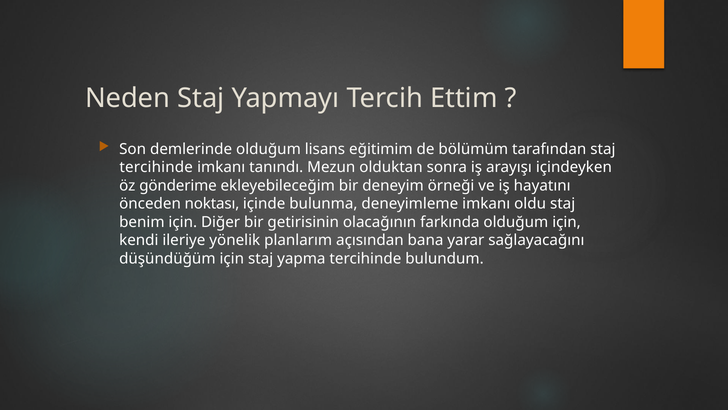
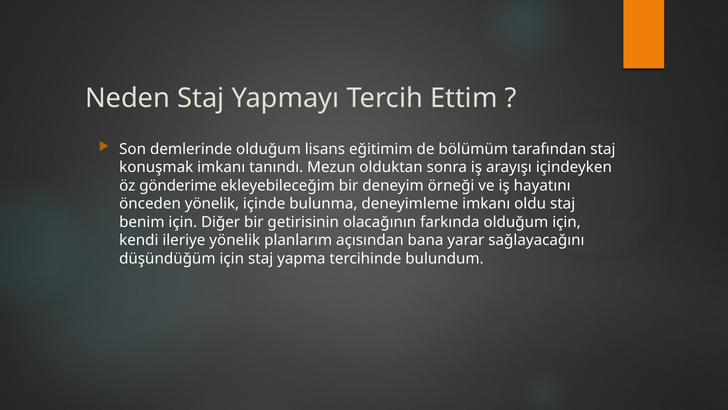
tercihinde at (156, 167): tercihinde -> konuşmak
önceden noktası: noktası -> yönelik
